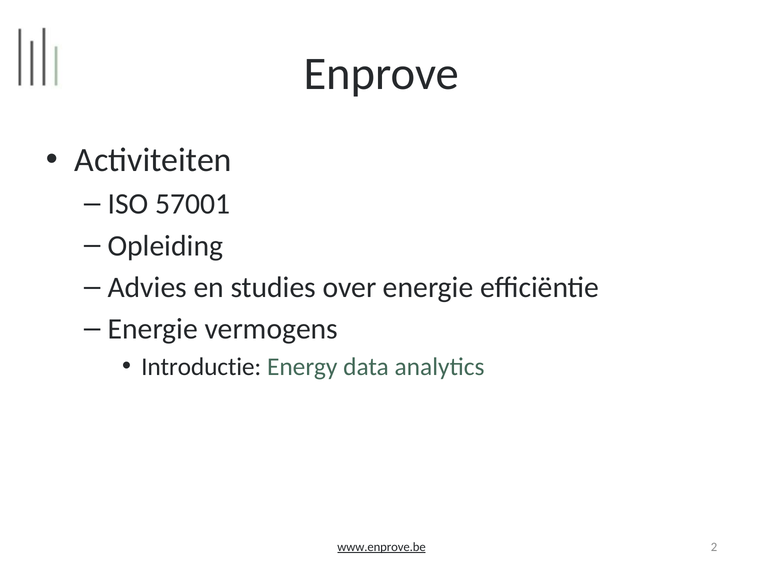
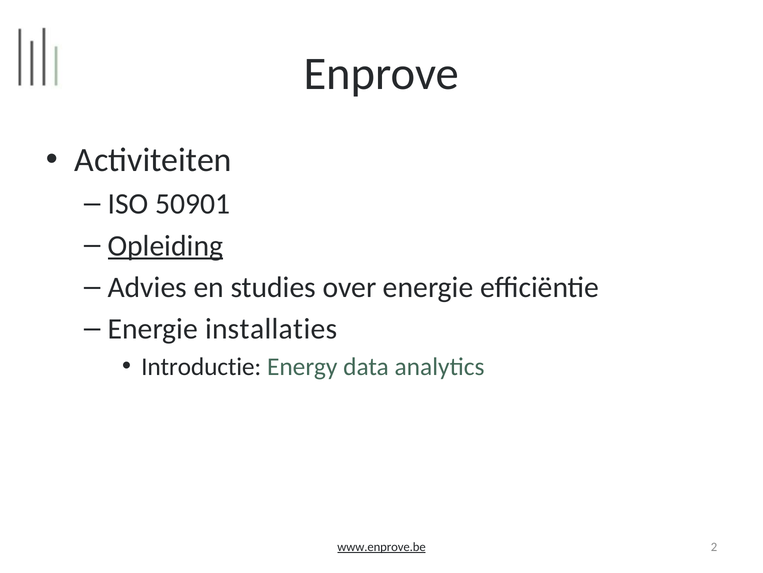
57001: 57001 -> 50901
Opleiding underline: none -> present
vermogens: vermogens -> installaties
